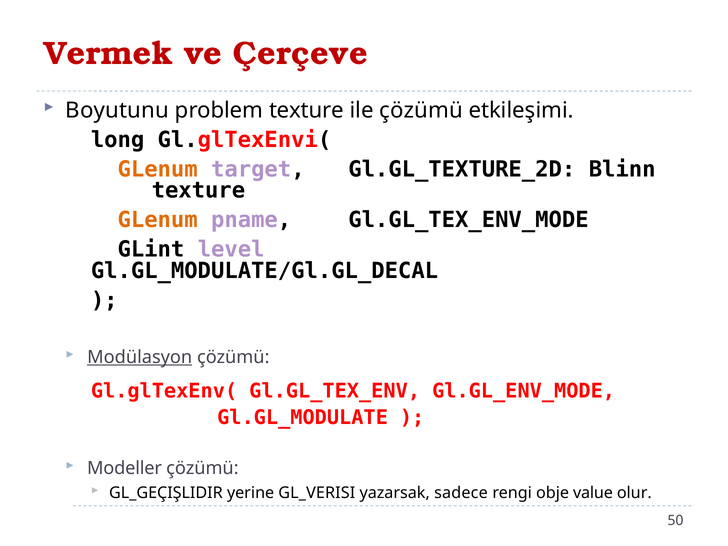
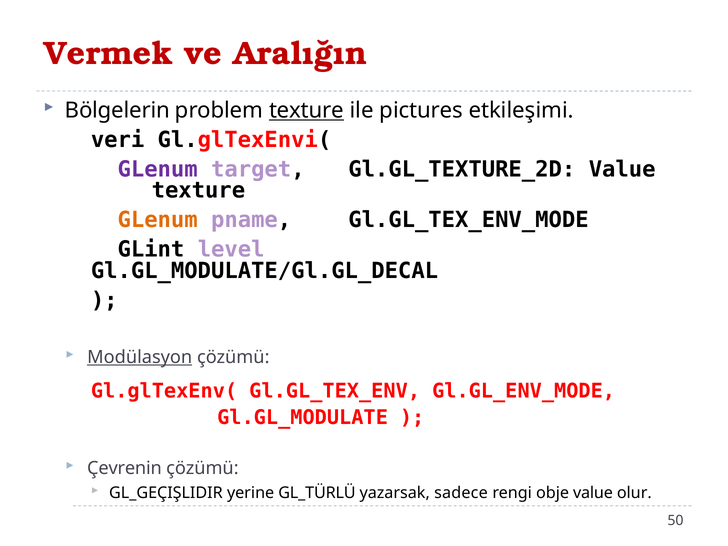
Çerçeve: Çerçeve -> Aralığın
Boyutunu: Boyutunu -> Bölgelerin
texture at (307, 110) underline: none -> present
ile çözümü: çözümü -> pictures
long: long -> veri
GLenum at (158, 169) colour: orange -> purple
Gl.GL_TEXTURE_2D Blinn: Blinn -> Value
Modeller: Modeller -> Çevrenin
GL_VERISI: GL_VERISI -> GL_TÜRLÜ
